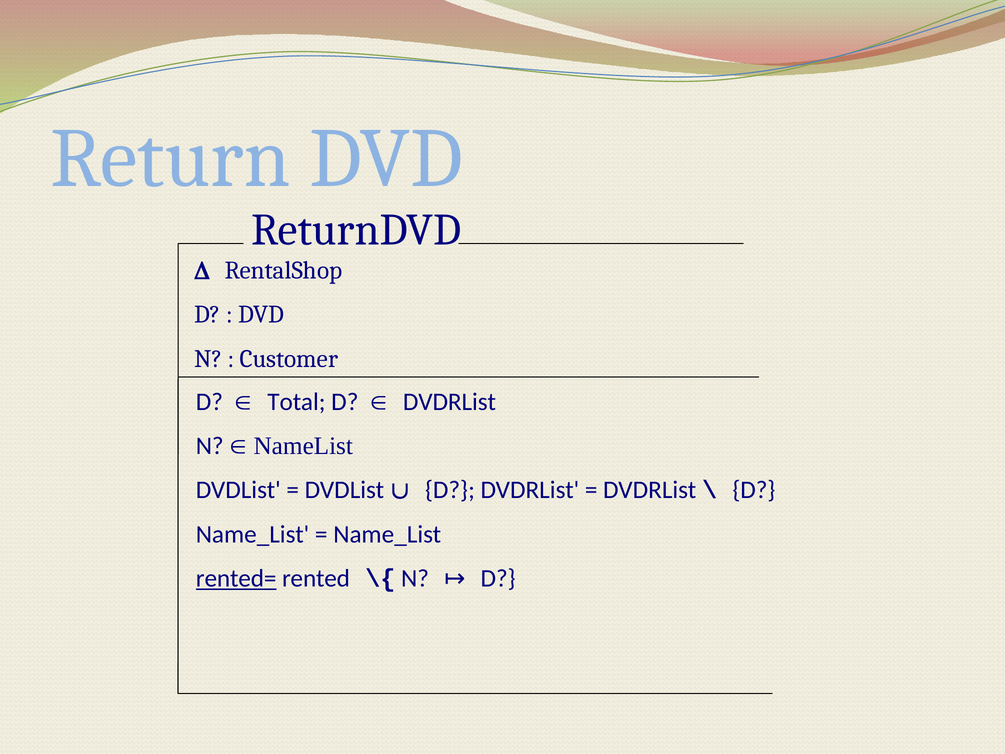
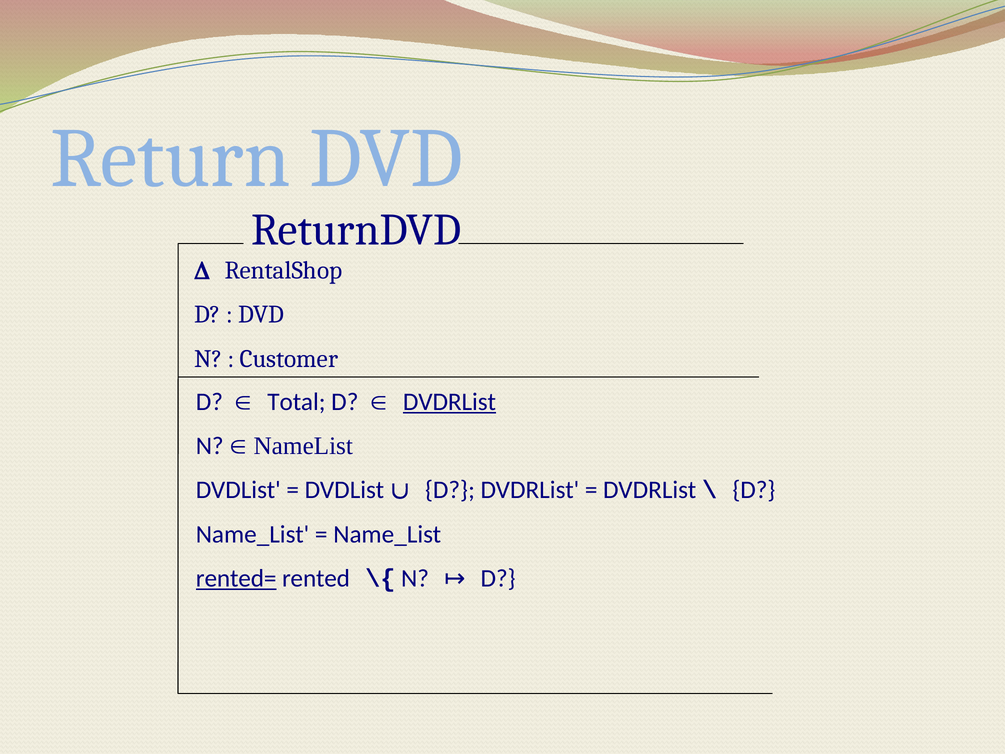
DVDRList at (449, 402) underline: none -> present
